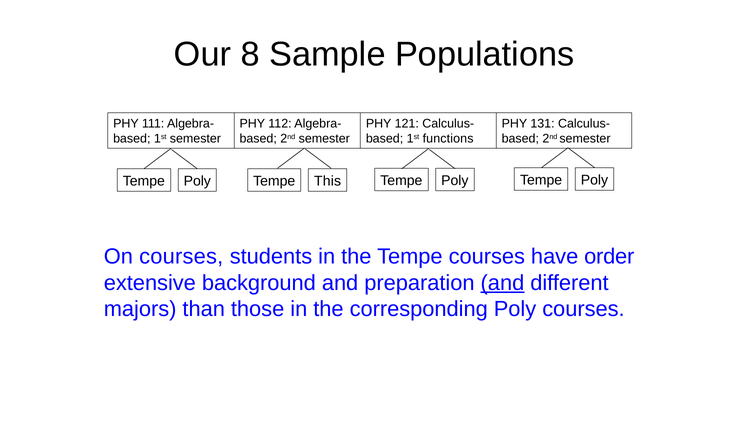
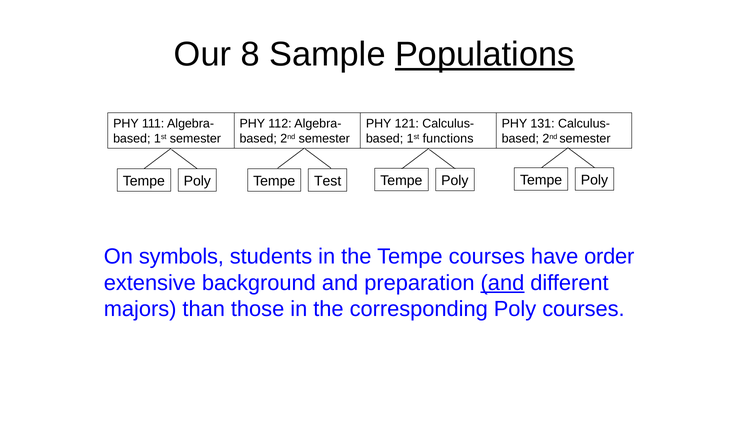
Populations underline: none -> present
This: This -> Test
On courses: courses -> symbols
